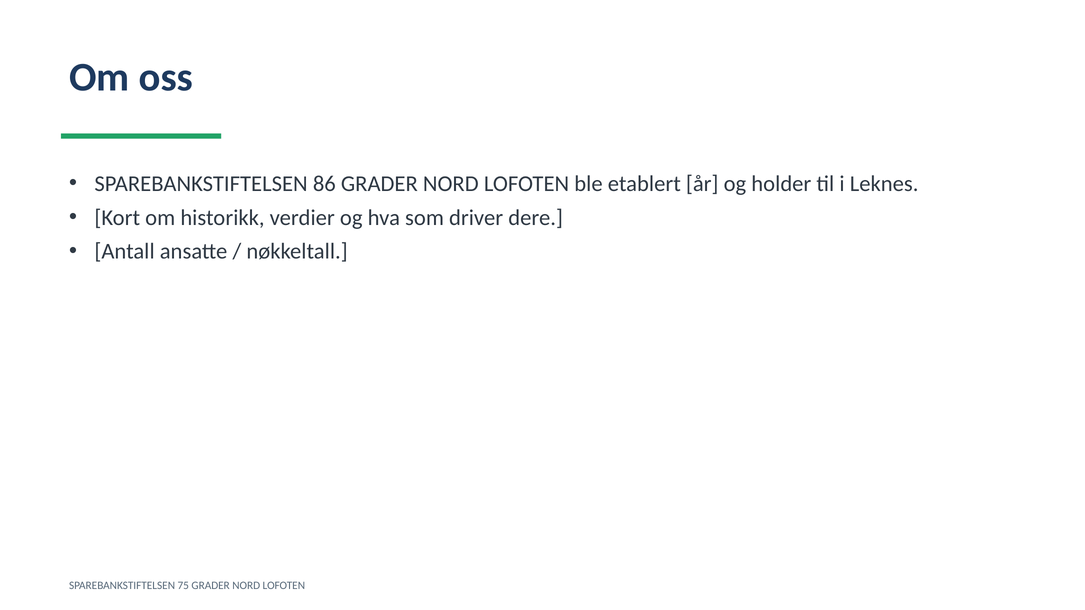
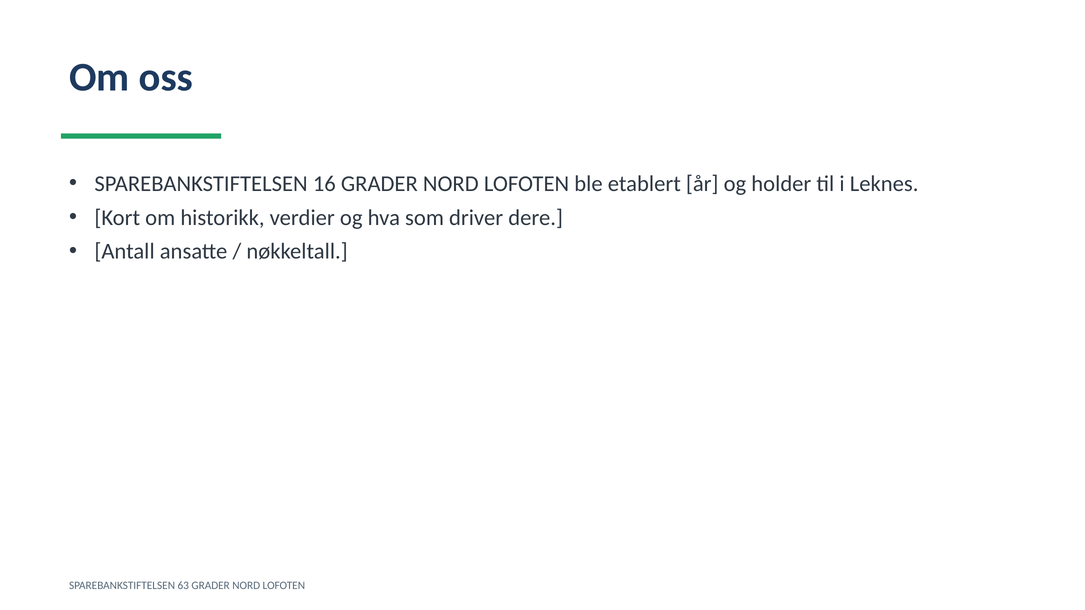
86: 86 -> 16
75: 75 -> 63
